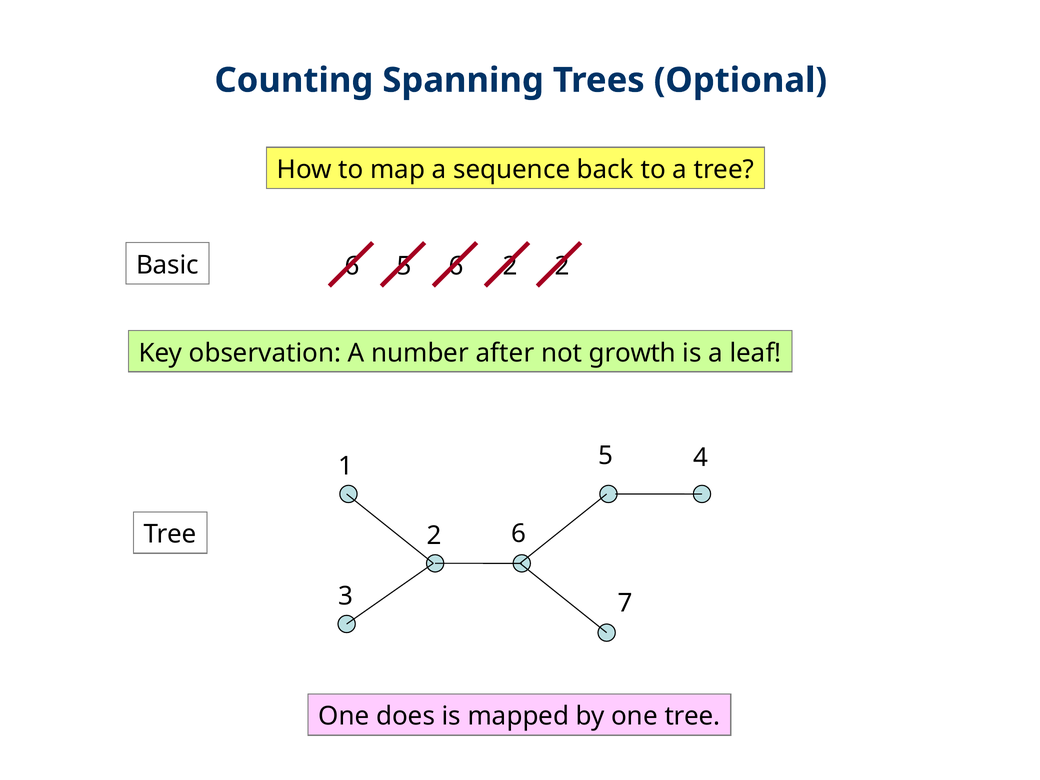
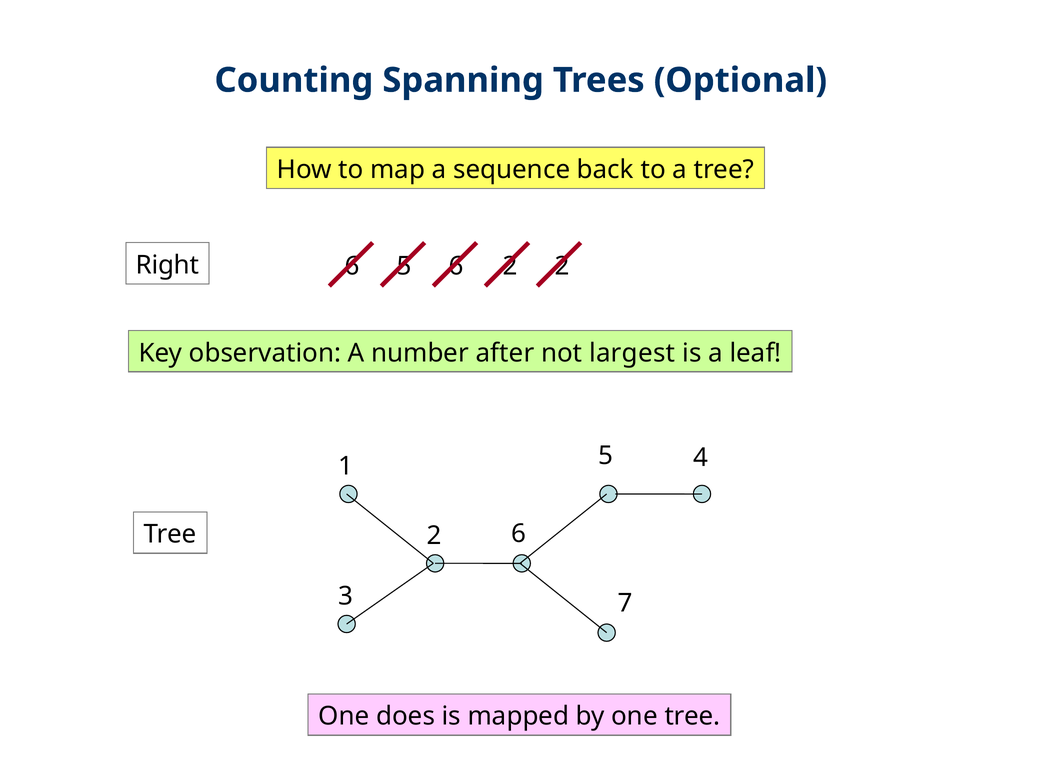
Basic: Basic -> Right
growth: growth -> largest
